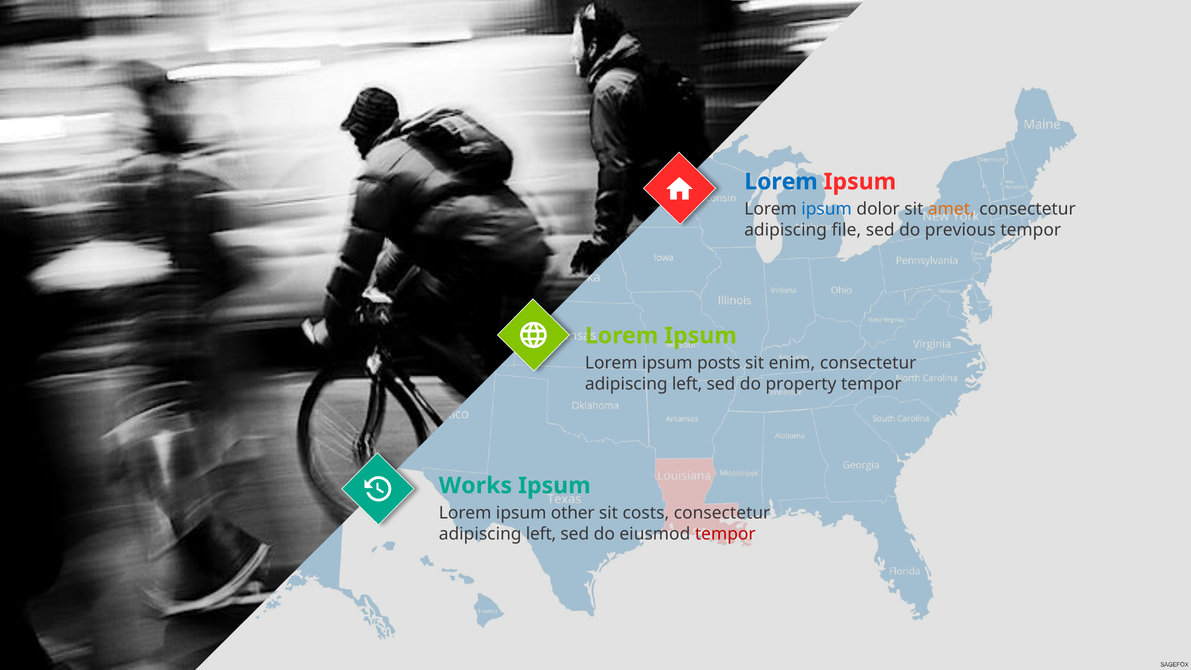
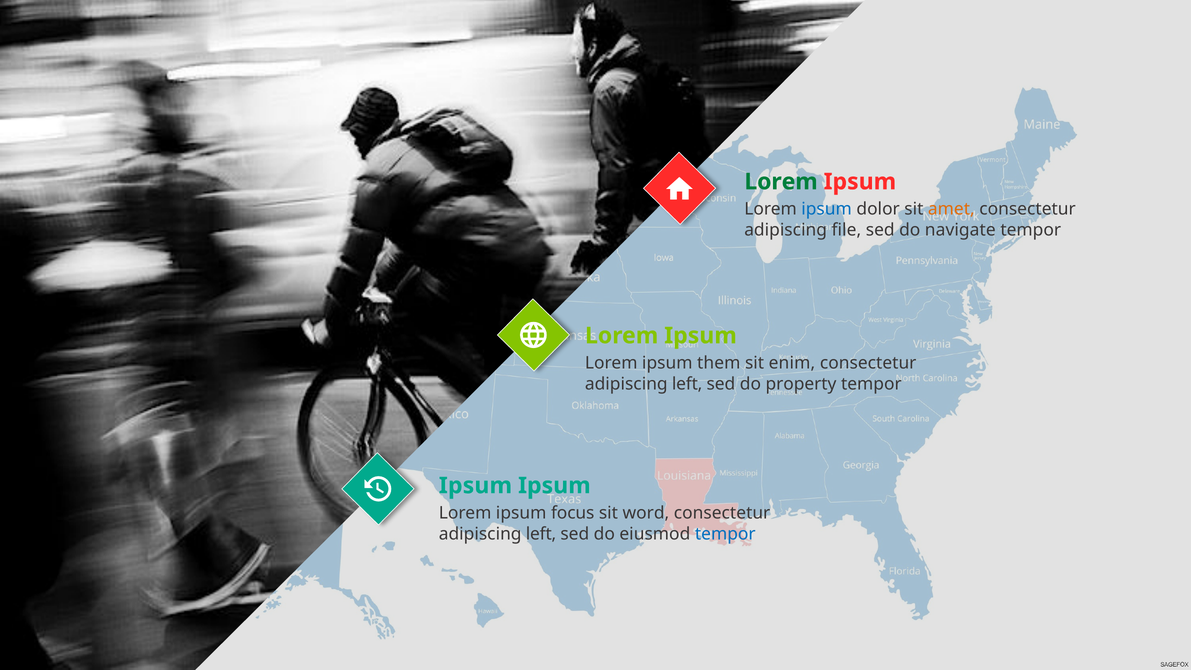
Lorem at (781, 182) colour: blue -> green
previous: previous -> navigate
posts: posts -> them
Works at (475, 486): Works -> Ipsum
other: other -> focus
costs: costs -> word
tempor at (725, 534) colour: red -> blue
